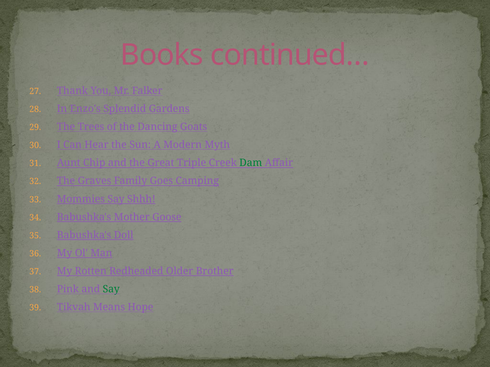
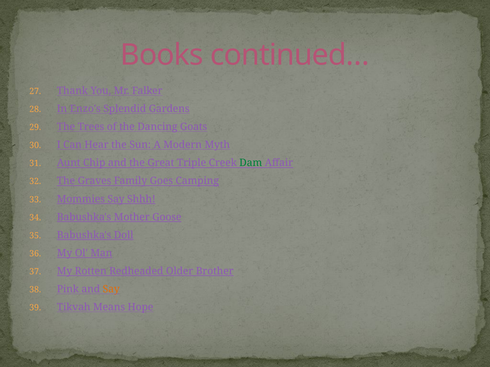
Say at (111, 290) colour: green -> orange
